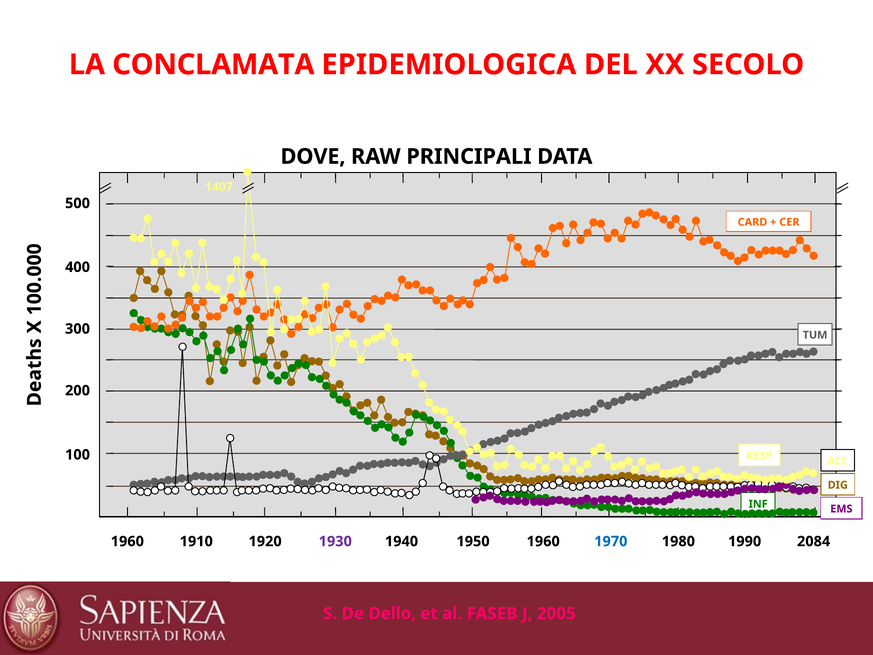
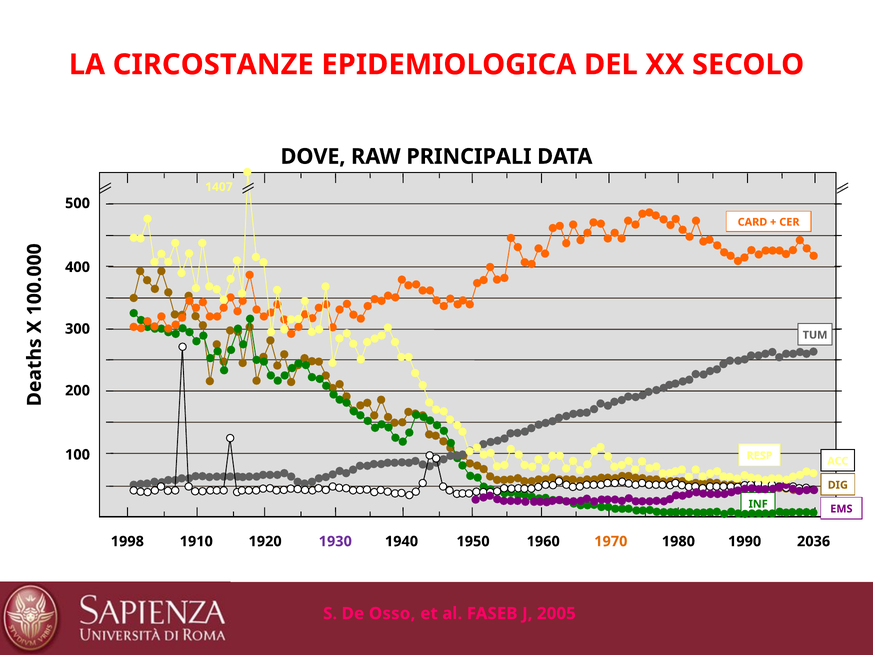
CONCLAMATA: CONCLAMATA -> CIRCOSTANZE
1960 at (127, 541): 1960 -> 1998
1970 colour: blue -> orange
2084: 2084 -> 2036
Dello: Dello -> Osso
